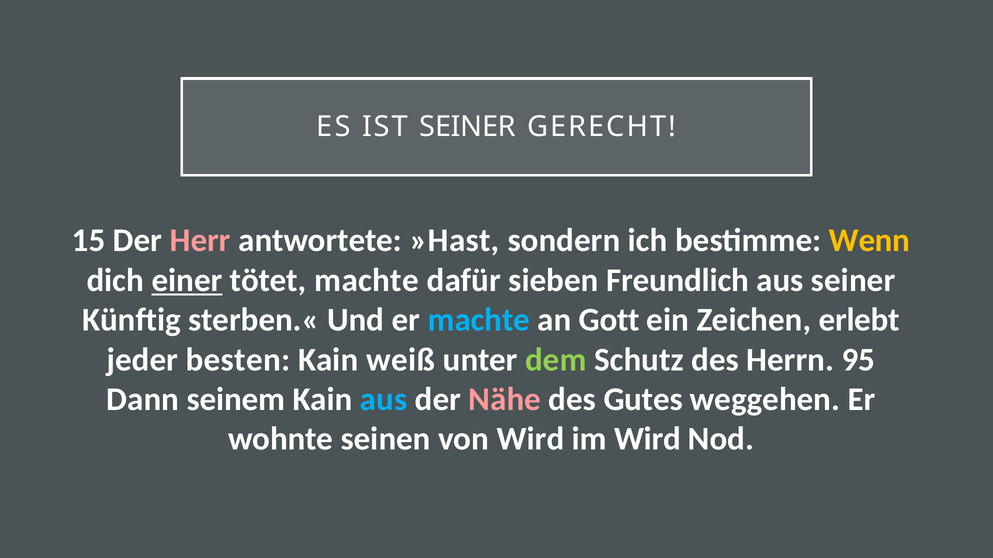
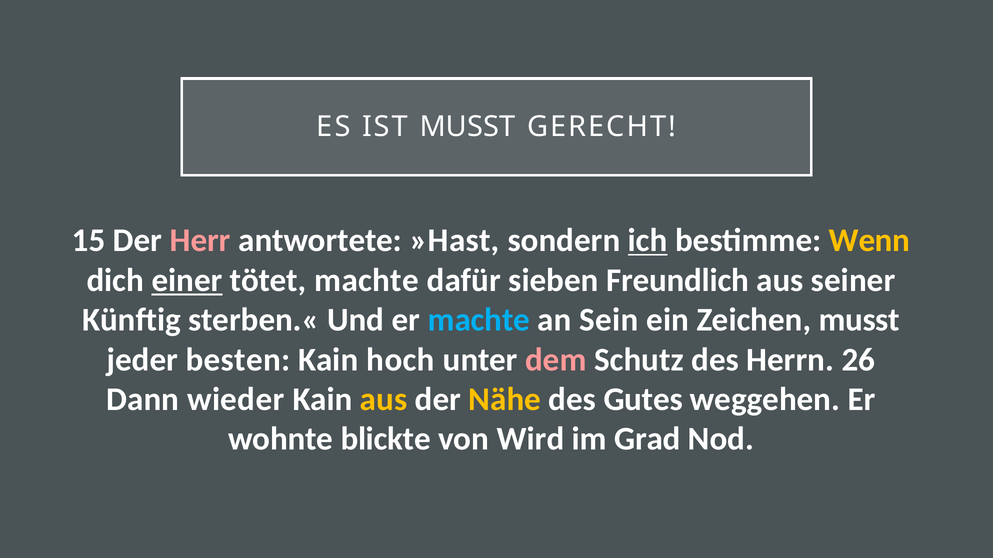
IST SEINER: SEINER -> MUSST
ich underline: none -> present
Gott: Gott -> Sein
Zeichen erlebt: erlebt -> musst
weiß: weiß -> hoch
dem colour: light green -> pink
95: 95 -> 26
seinem: seinem -> wieder
aus at (384, 400) colour: light blue -> yellow
Nähe colour: pink -> yellow
seinen: seinen -> blickte
im Wird: Wird -> Grad
